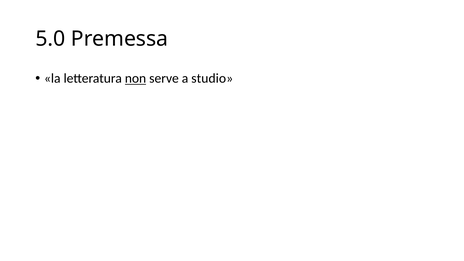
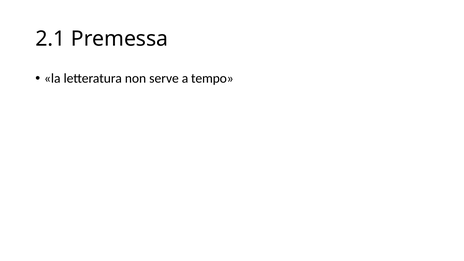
5.0: 5.0 -> 2.1
non underline: present -> none
studio: studio -> tempo
